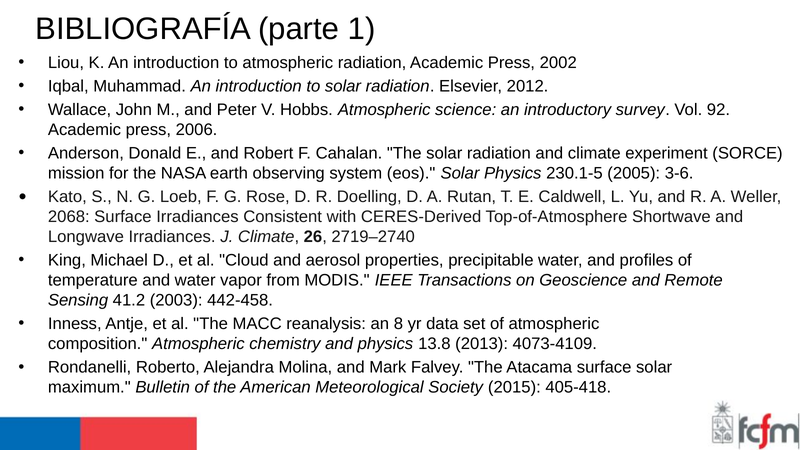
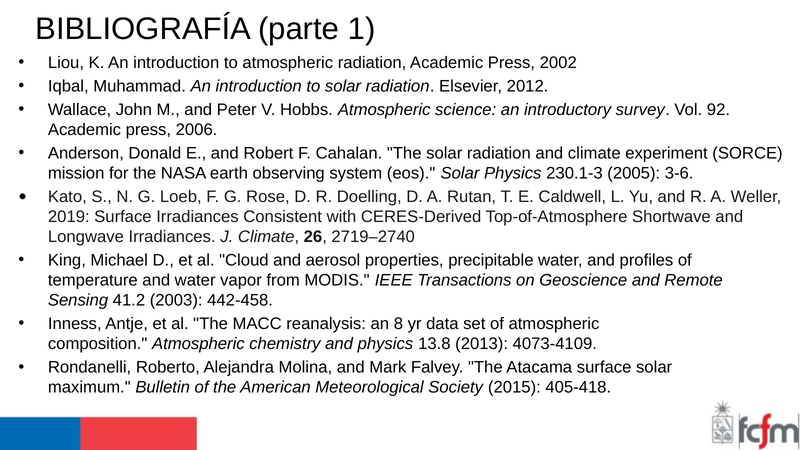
230.1-5: 230.1-5 -> 230.1-3
2068: 2068 -> 2019
